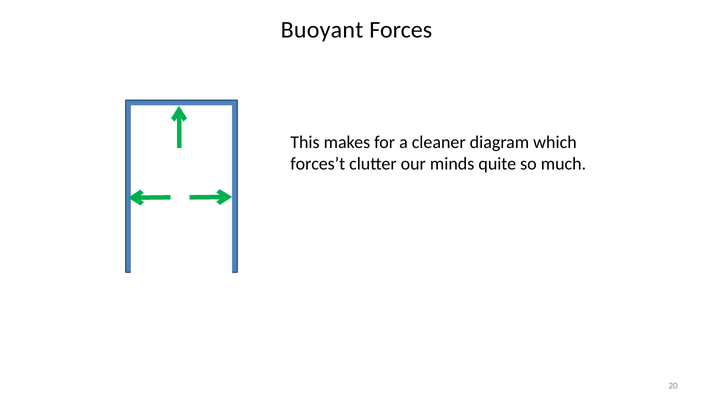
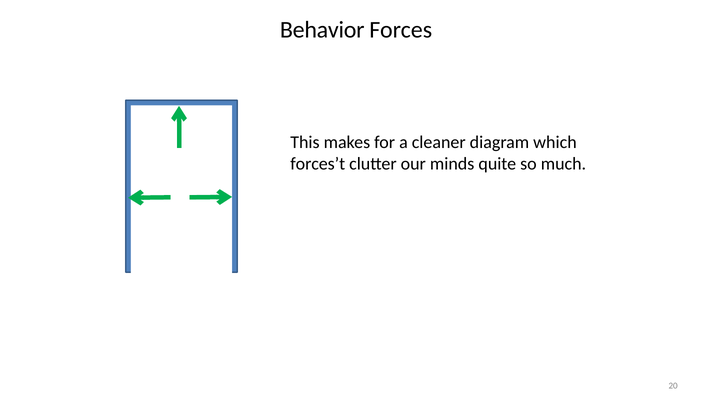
Buoyant: Buoyant -> Behavior
